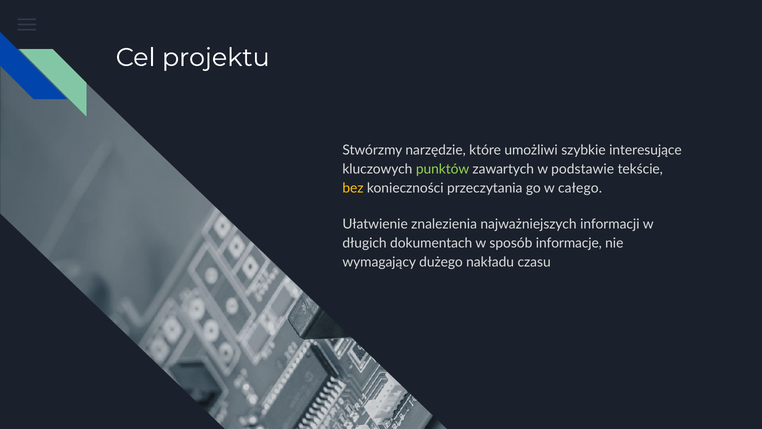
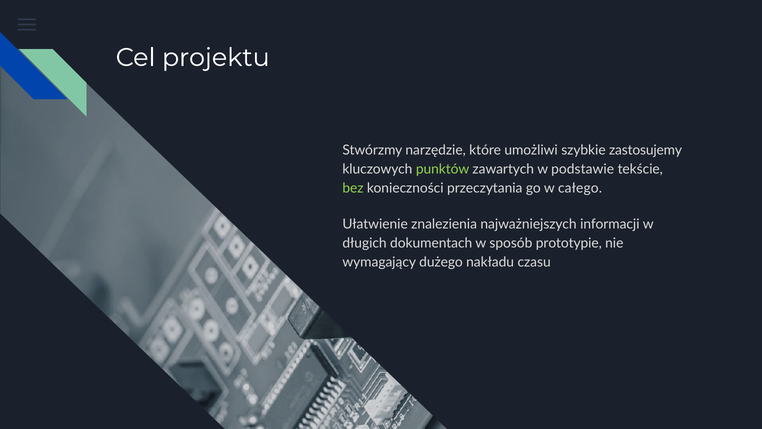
interesujące: interesujące -> zastosujemy
bez colour: yellow -> light green
informacje: informacje -> prototypie
